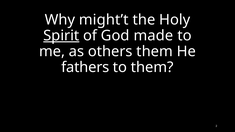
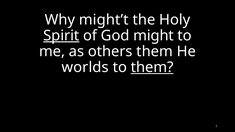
made: made -> might
fathers: fathers -> worlds
them at (152, 67) underline: none -> present
